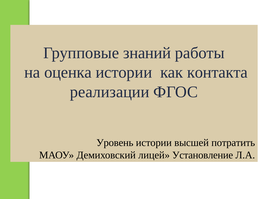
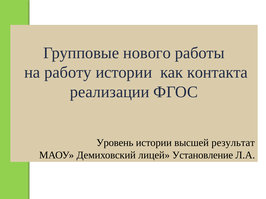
знаний: знаний -> нового
оценка: оценка -> работу
потратить: потратить -> результат
